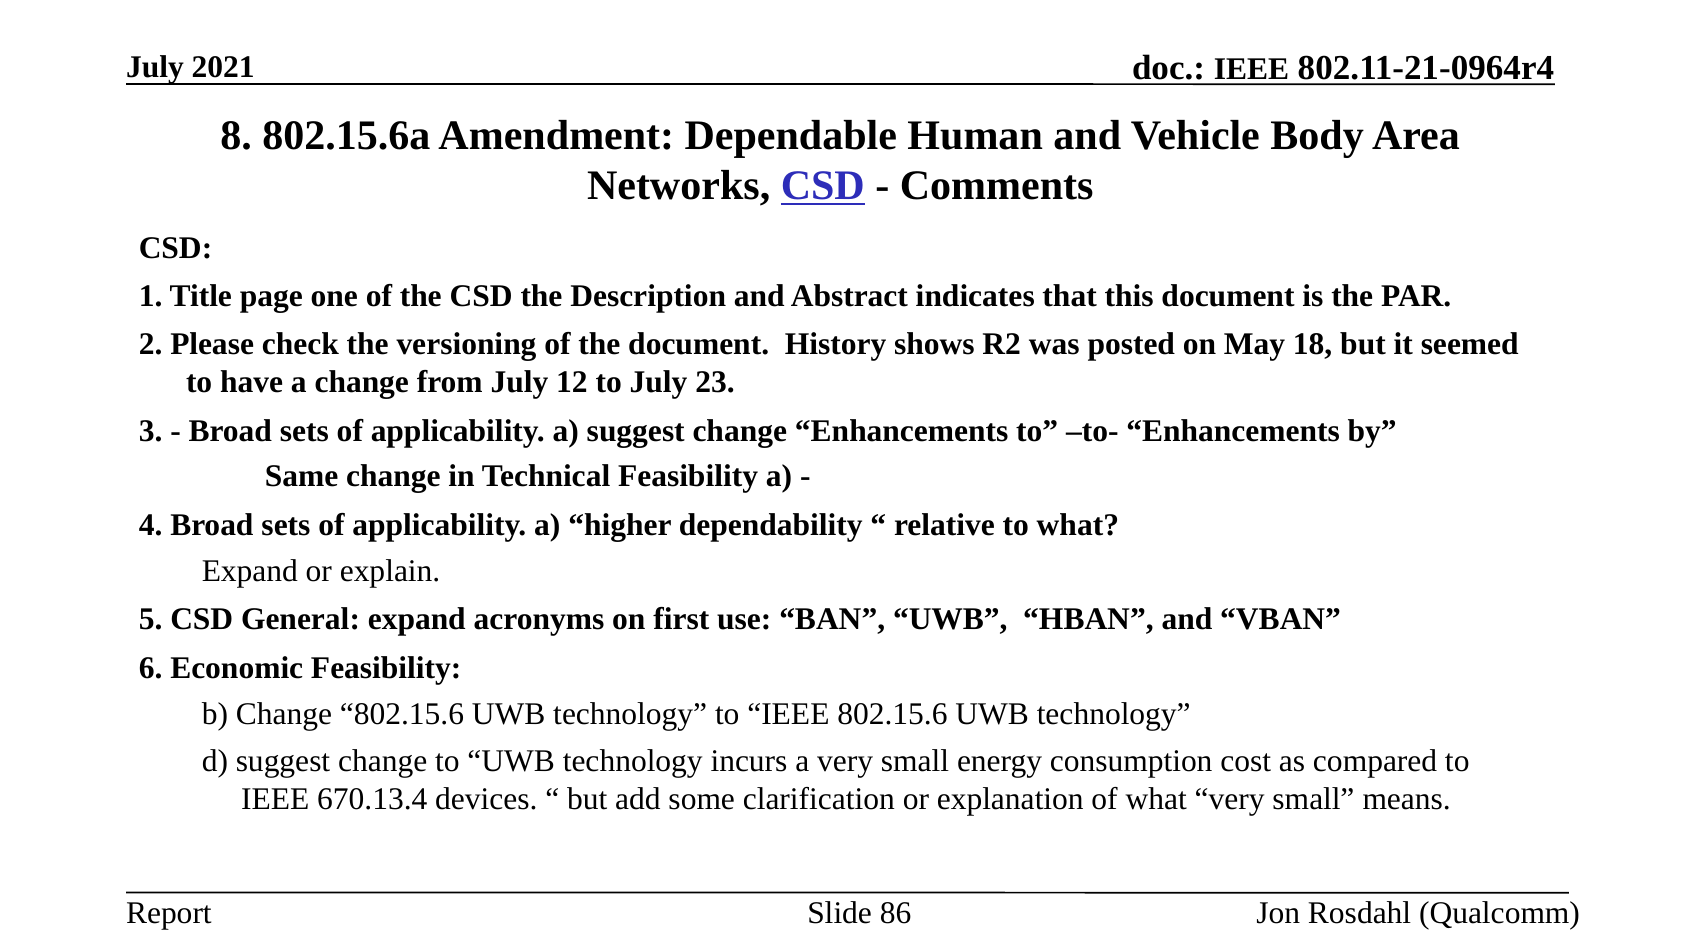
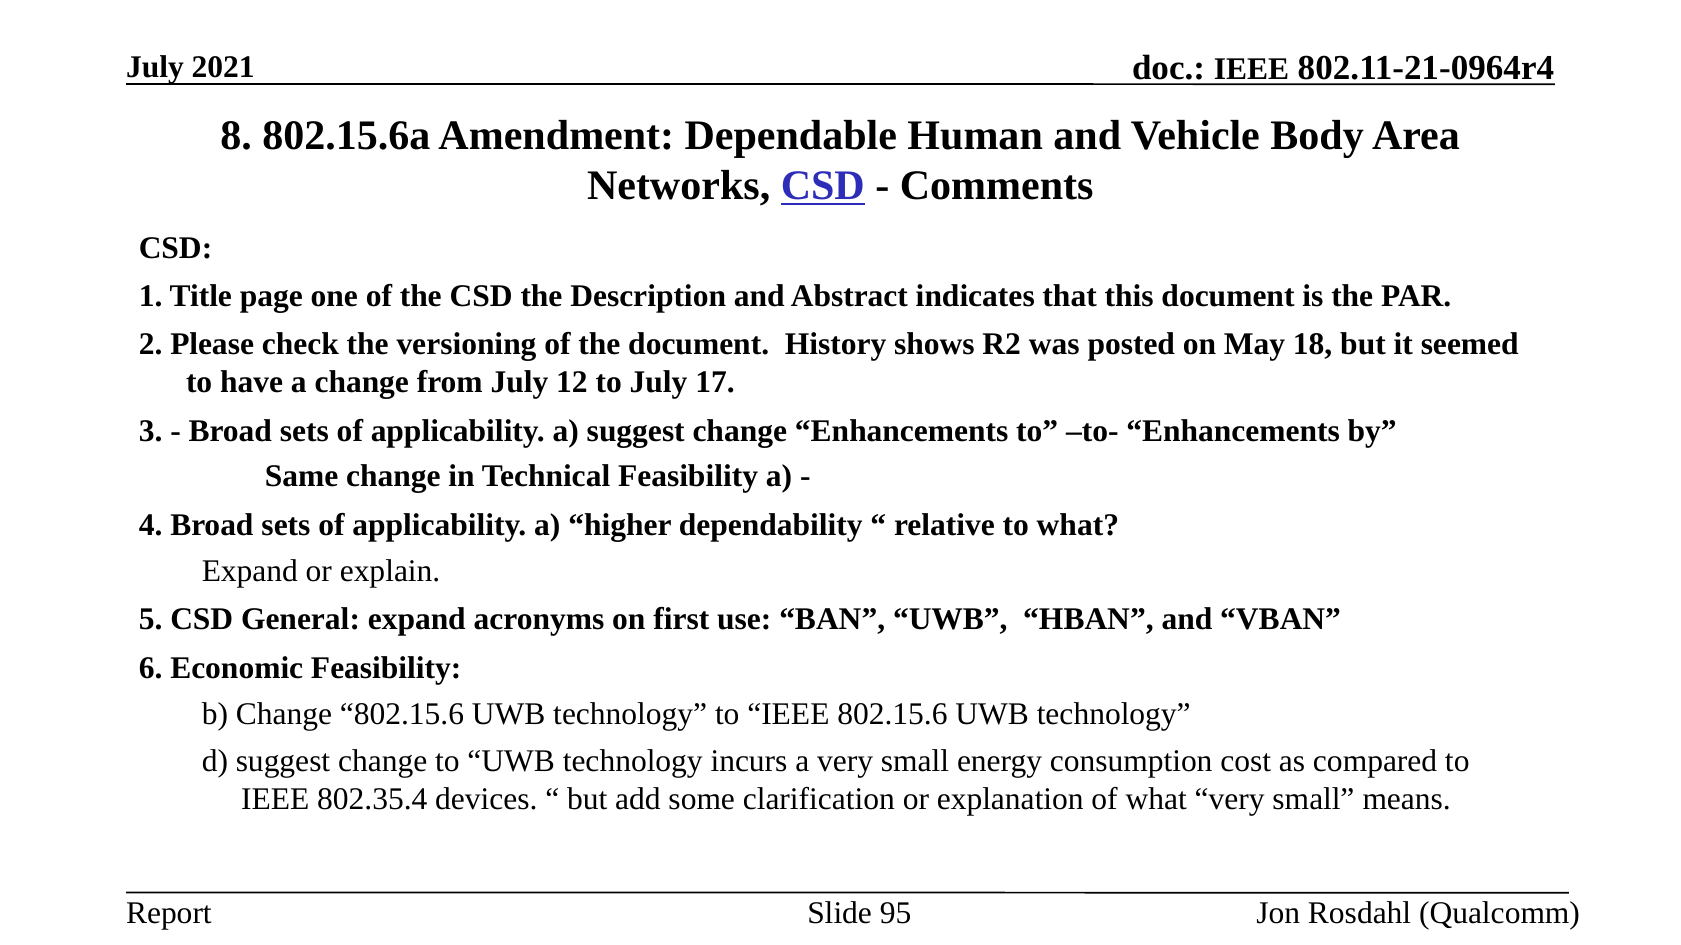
23: 23 -> 17
670.13.4: 670.13.4 -> 802.35.4
86: 86 -> 95
